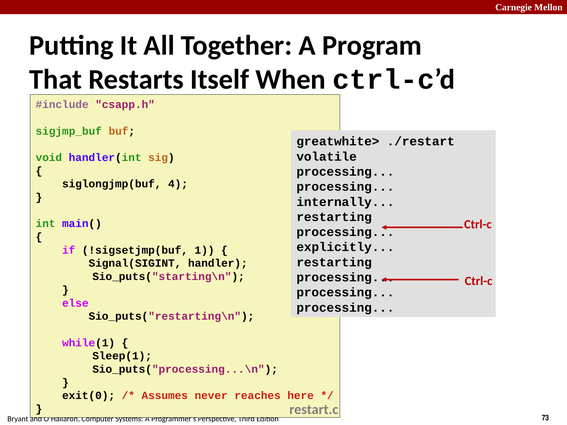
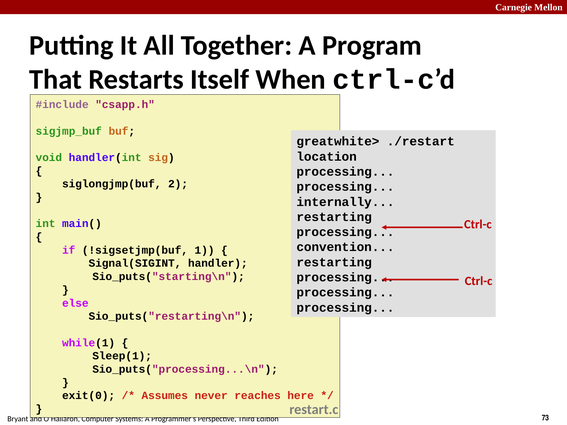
volatile: volatile -> location
4: 4 -> 2
explicitly: explicitly -> convention
